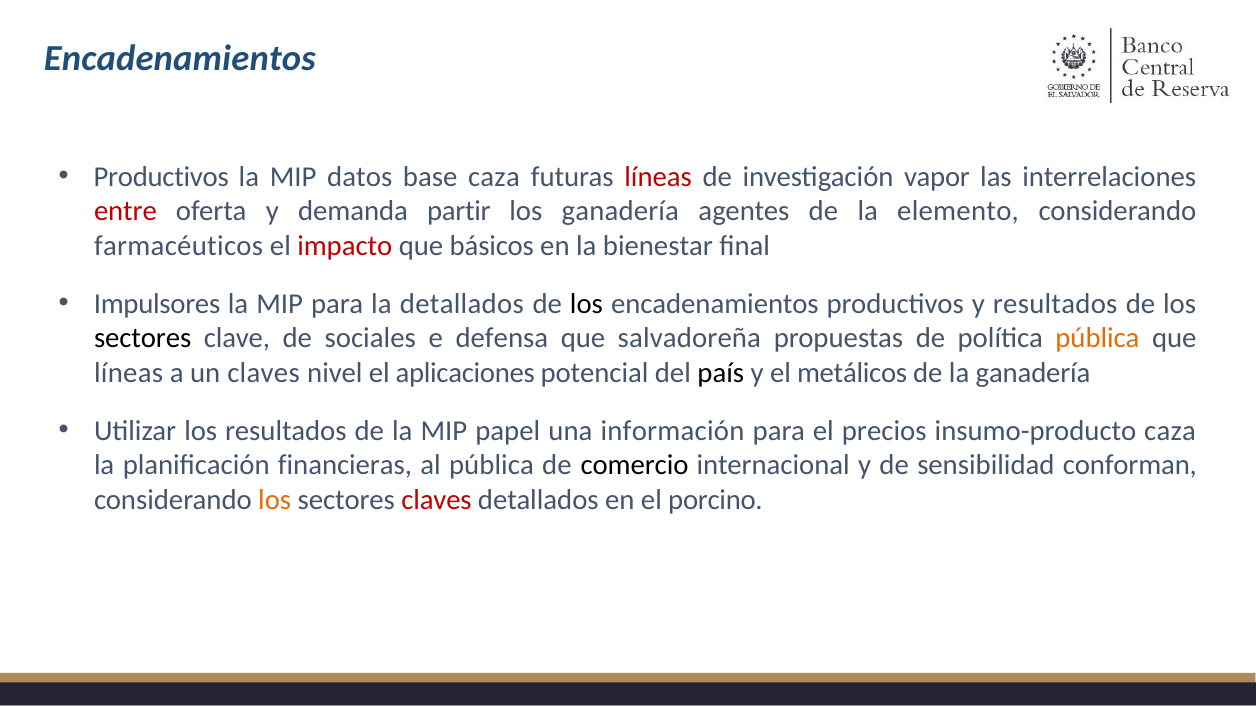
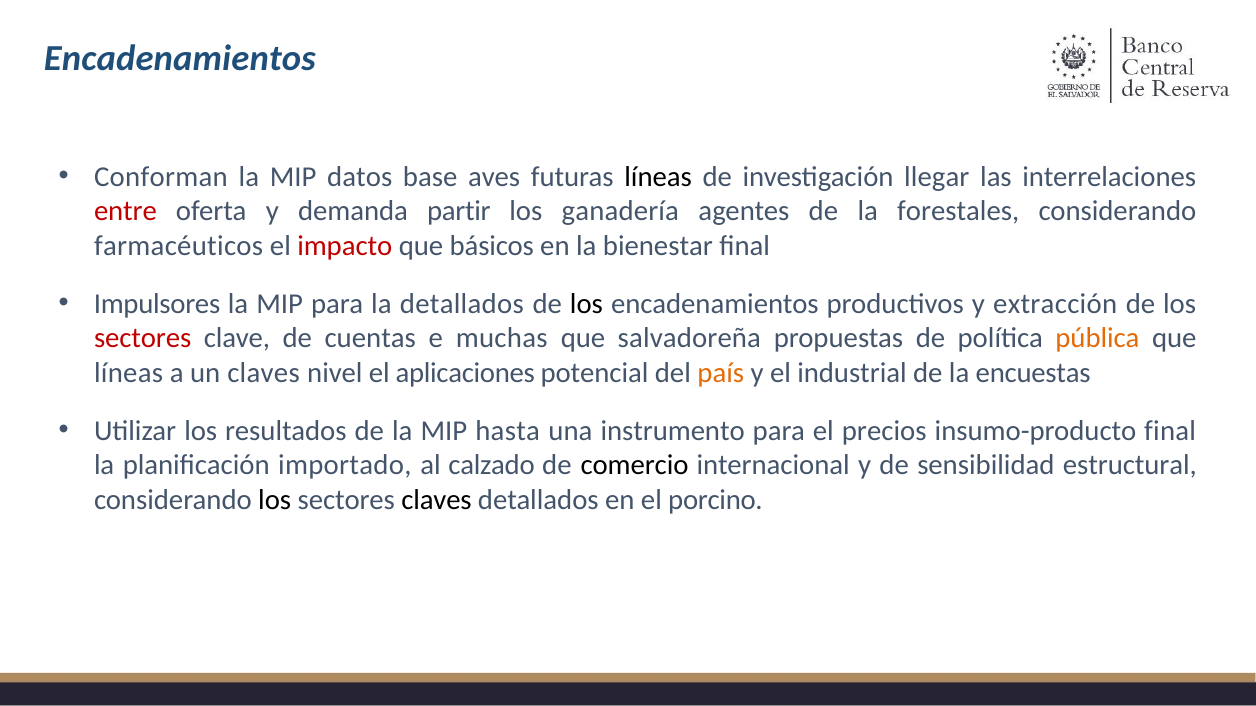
Productivos at (161, 177): Productivos -> Conforman
base caza: caza -> aves
líneas at (658, 177) colour: red -> black
vapor: vapor -> llegar
elemento: elemento -> forestales
y resultados: resultados -> extracción
sectores at (143, 339) colour: black -> red
sociales: sociales -> cuentas
defensa: defensa -> muchas
país colour: black -> orange
metálicos: metálicos -> industrial
la ganadería: ganadería -> encuestas
papel: papel -> hasta
información: información -> instrumento
insumo-producto caza: caza -> final
financieras: financieras -> importado
al pública: pública -> calzado
conforman: conforman -> estructural
los at (275, 500) colour: orange -> black
claves at (437, 500) colour: red -> black
